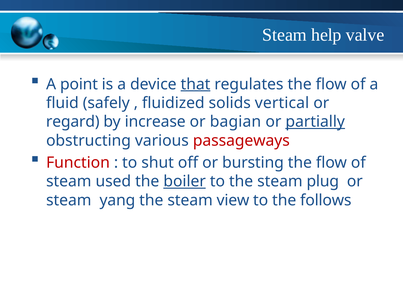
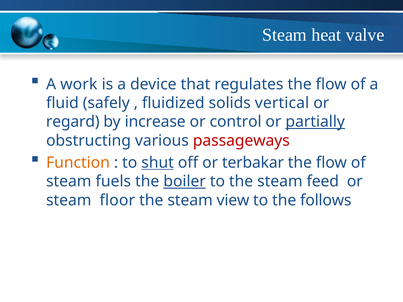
help: help -> heat
point: point -> work
that underline: present -> none
bagian: bagian -> control
Function colour: red -> orange
shut underline: none -> present
bursting: bursting -> terbakar
used: used -> fuels
plug: plug -> feed
yang: yang -> floor
